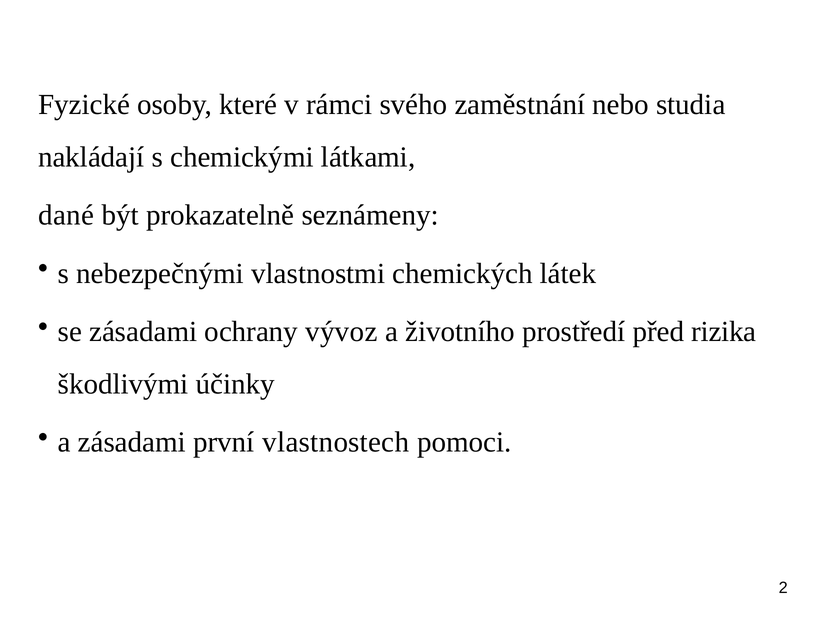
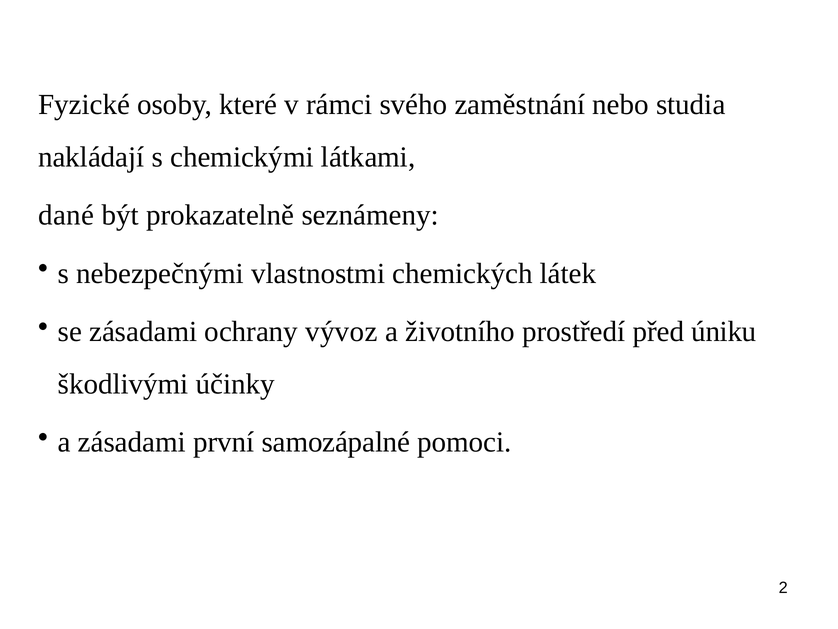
rizika: rizika -> úniku
vlastnostech: vlastnostech -> samozápalné
